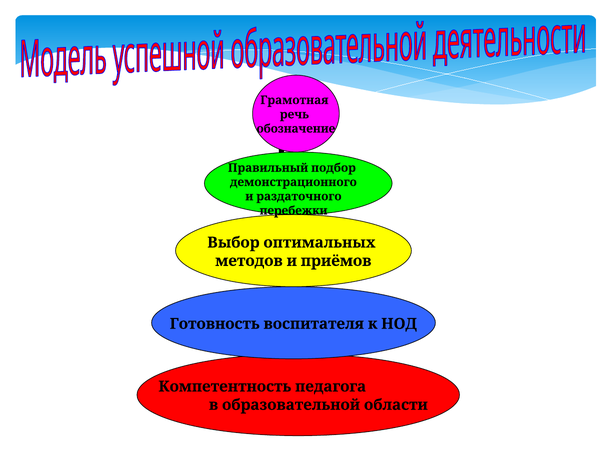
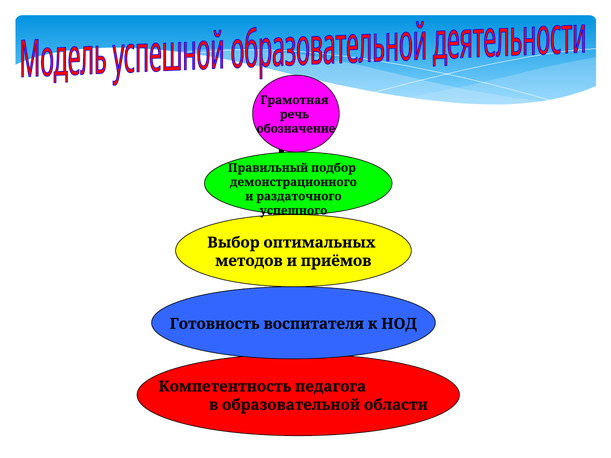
перебежки: перебежки -> успешного
